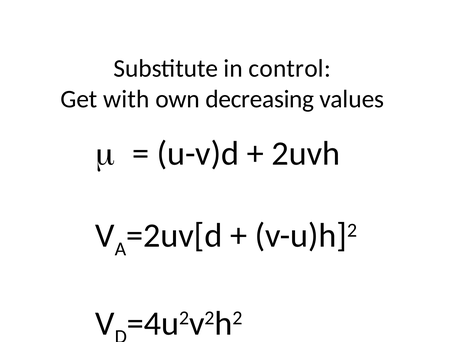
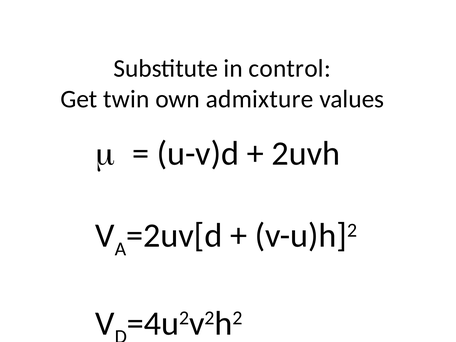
with: with -> twin
decreasing: decreasing -> admixture
